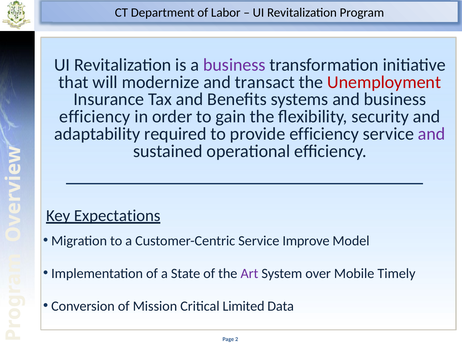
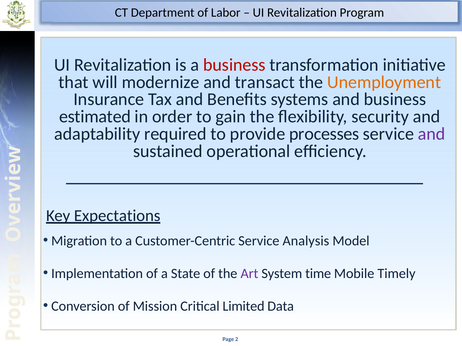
business at (234, 65) colour: purple -> red
Unemployment colour: red -> orange
efficiency at (95, 117): efficiency -> estimated
provide efficiency: efficiency -> processes
Improve: Improve -> Analysis
over: over -> time
